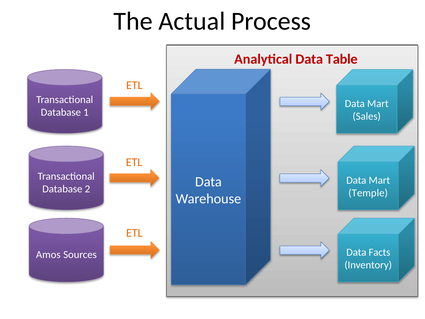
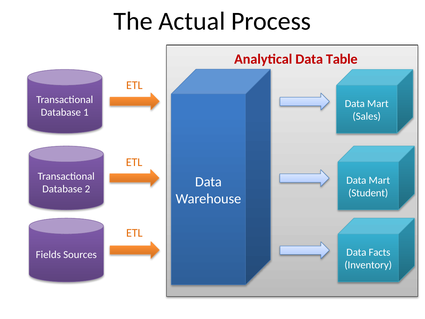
Temple: Temple -> Student
Amos: Amos -> Fields
